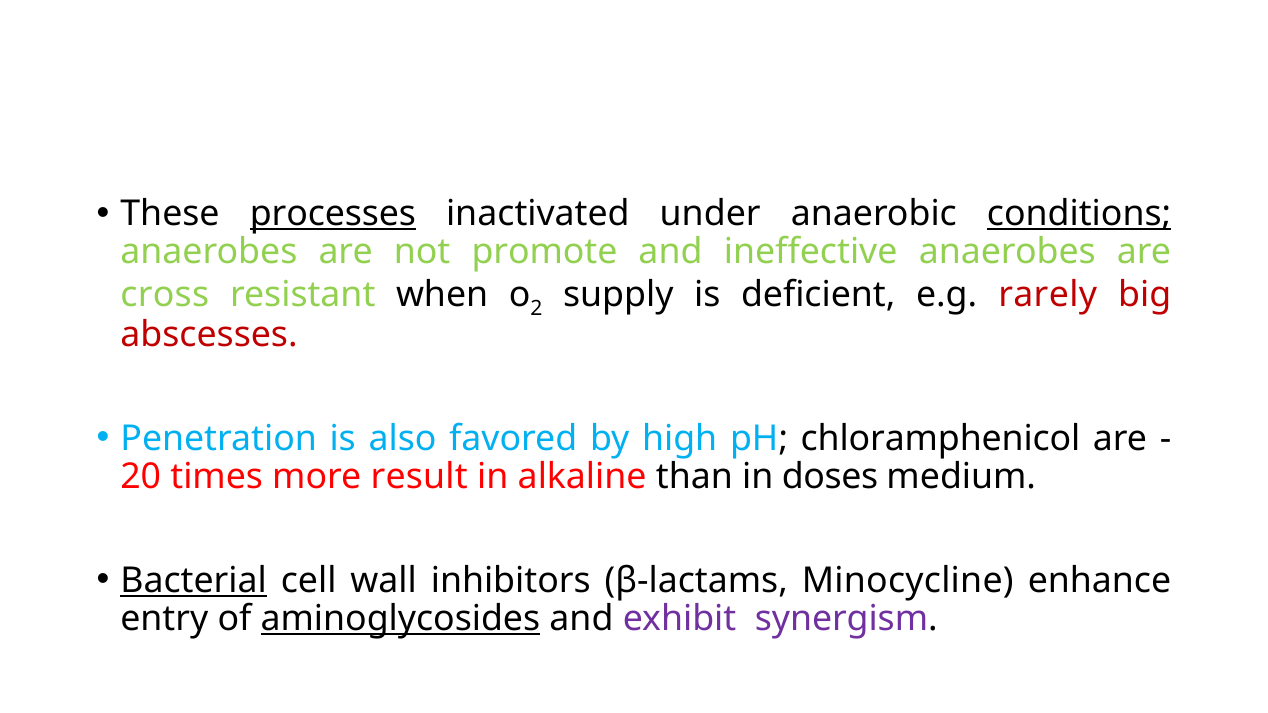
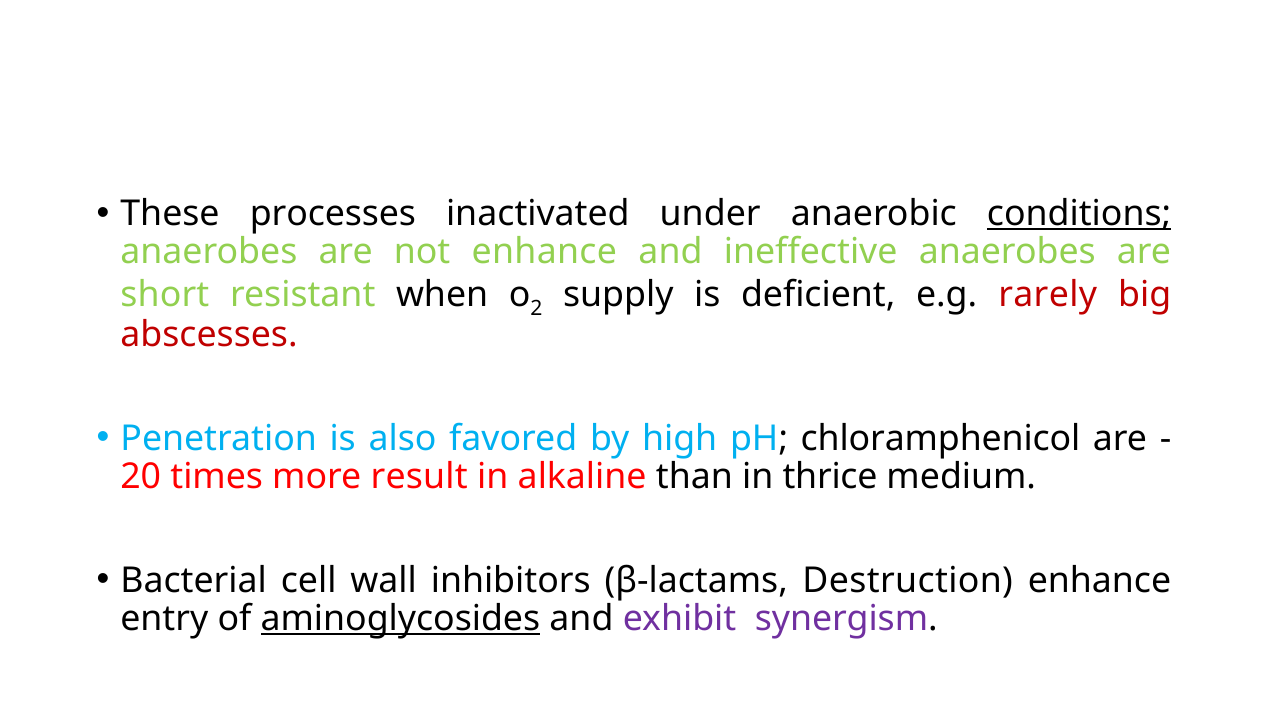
processes underline: present -> none
not promote: promote -> enhance
cross: cross -> short
doses: doses -> thrice
Bacterial underline: present -> none
Minocycline: Minocycline -> Destruction
